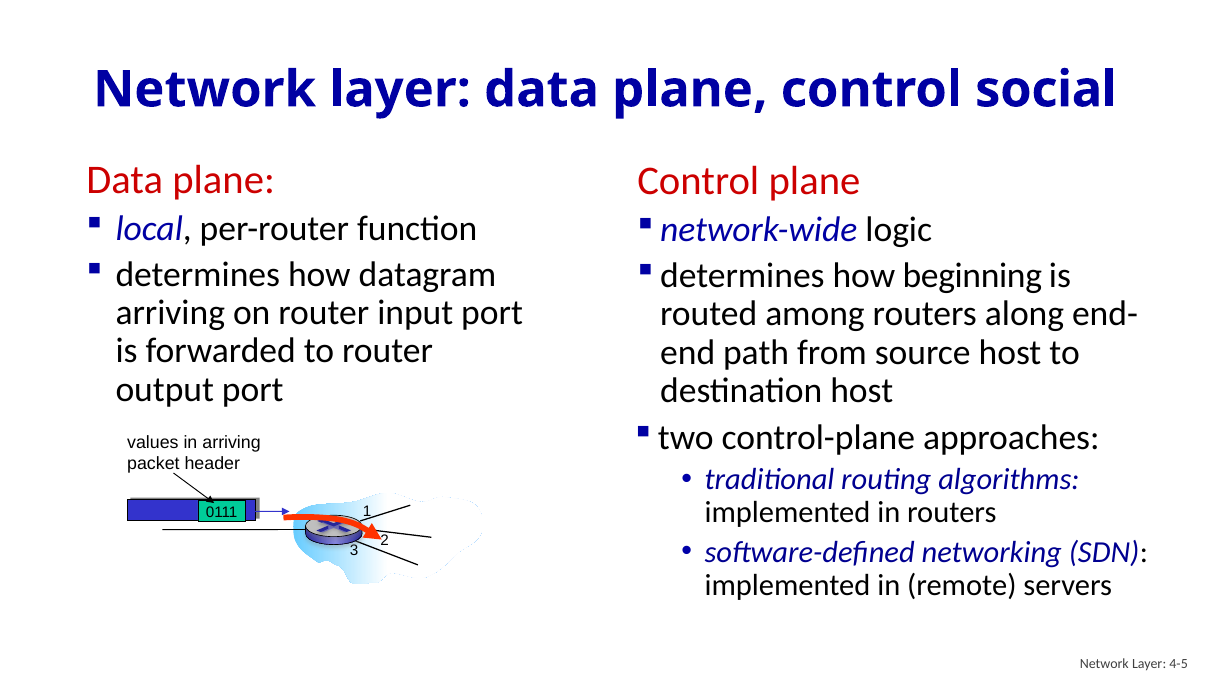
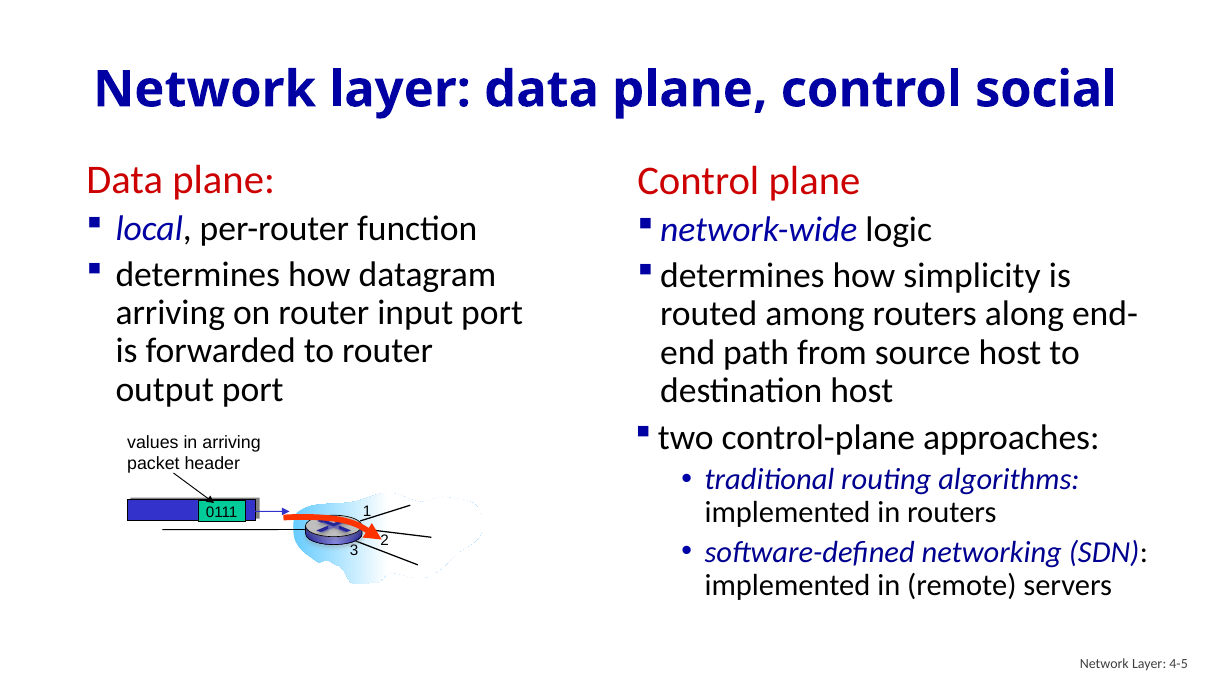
beginning: beginning -> simplicity
